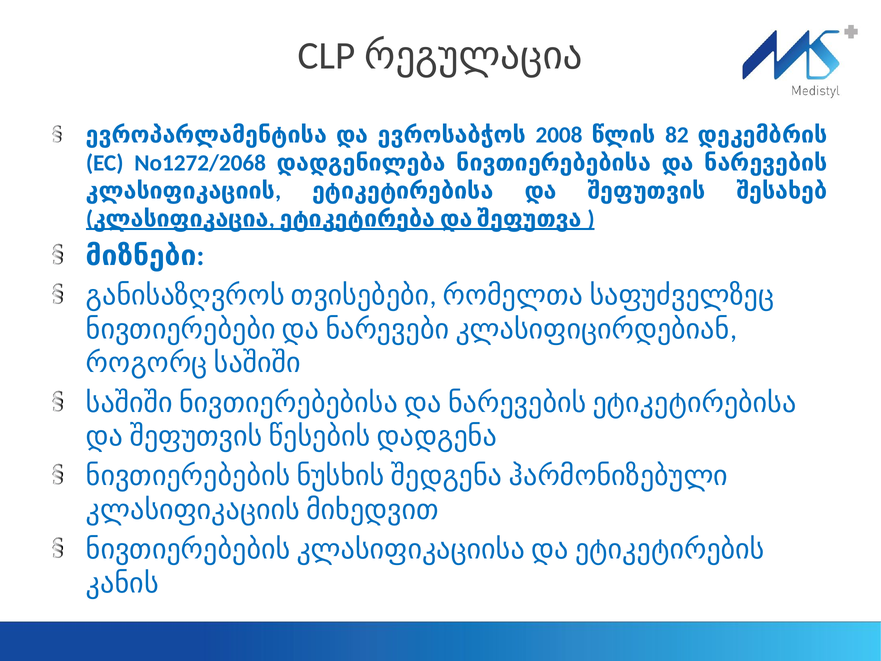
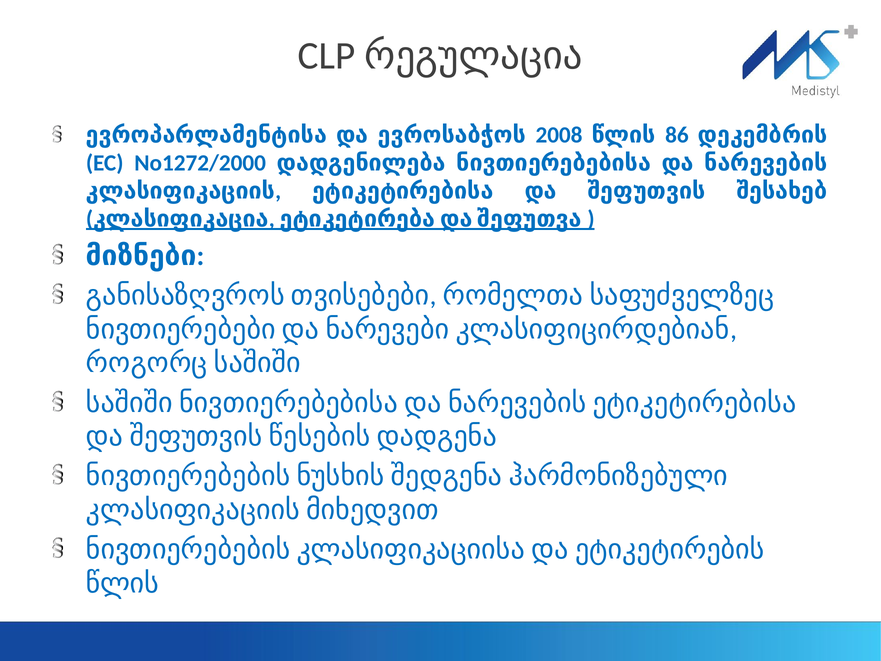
82: 82 -> 86
No1272/2068: No1272/2068 -> No1272/2000
კანის at (122, 583): კანის -> წლის
